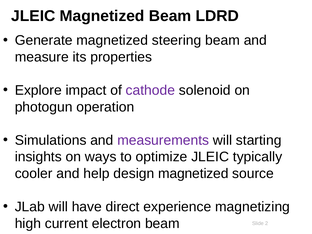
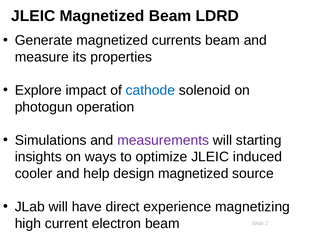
steering: steering -> currents
cathode colour: purple -> blue
typically: typically -> induced
